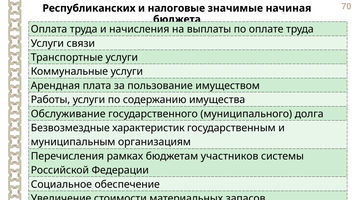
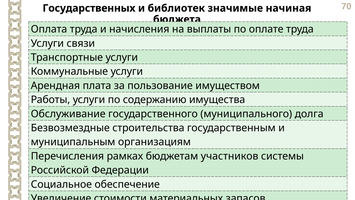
Республиканских: Республиканских -> Государственных
налоговые: налоговые -> библиотек
характеристик: характеристик -> строительства
